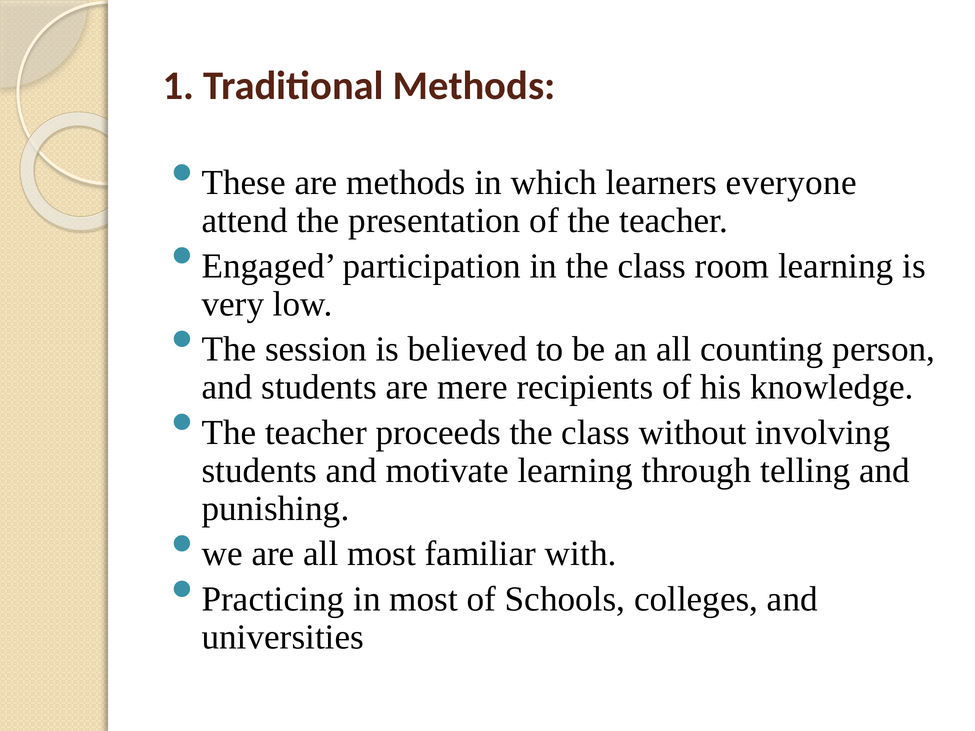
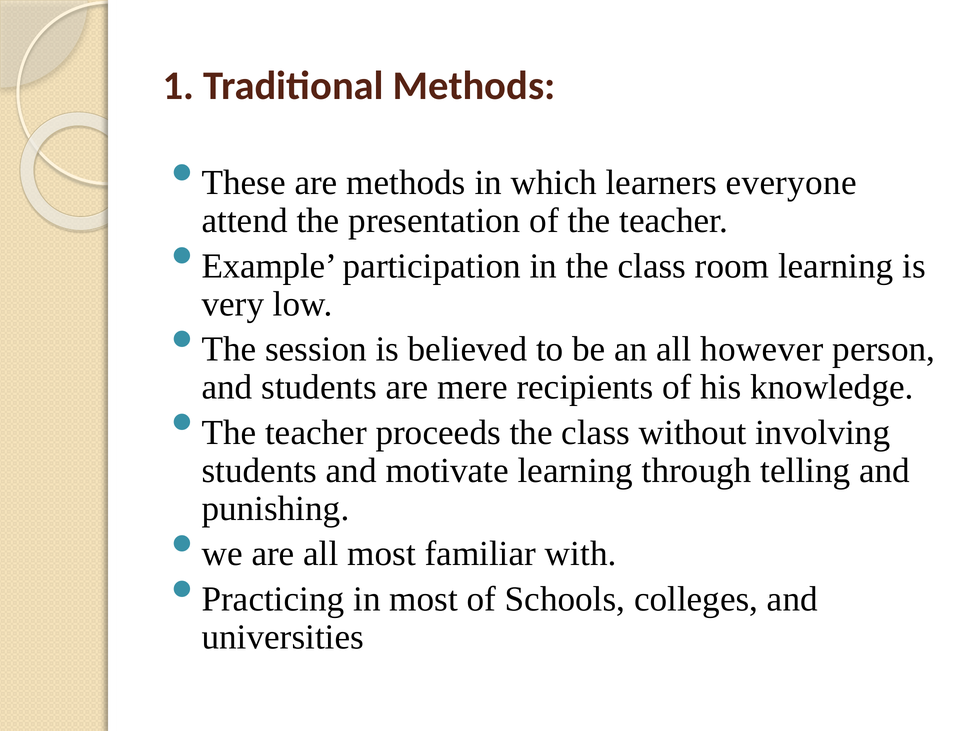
Engaged: Engaged -> Example
counting: counting -> however
